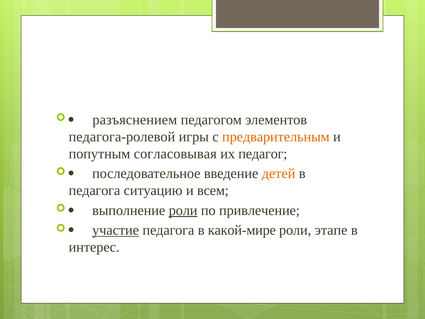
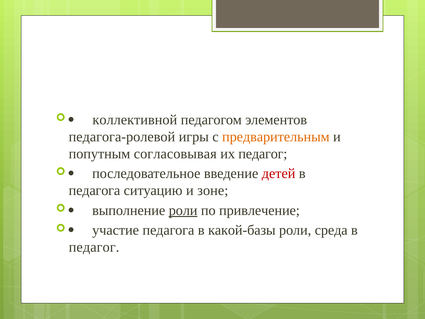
разъяснением: разъяснением -> коллективной
детей colour: orange -> red
всем: всем -> зоне
участие underline: present -> none
какой-мире: какой-мире -> какой-базы
этапе: этапе -> среда
интерес at (94, 247): интерес -> педагог
